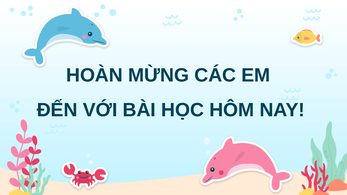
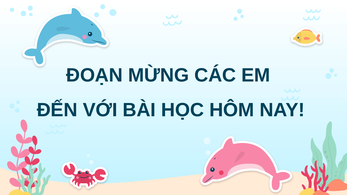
HOÀN: HOÀN -> ĐOẠN
